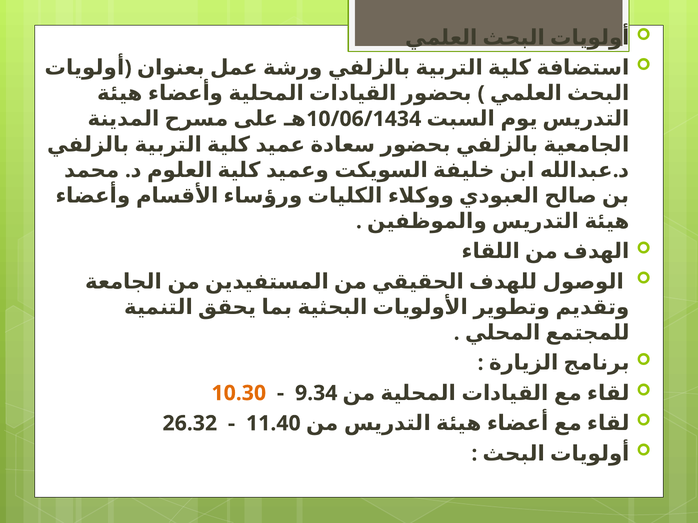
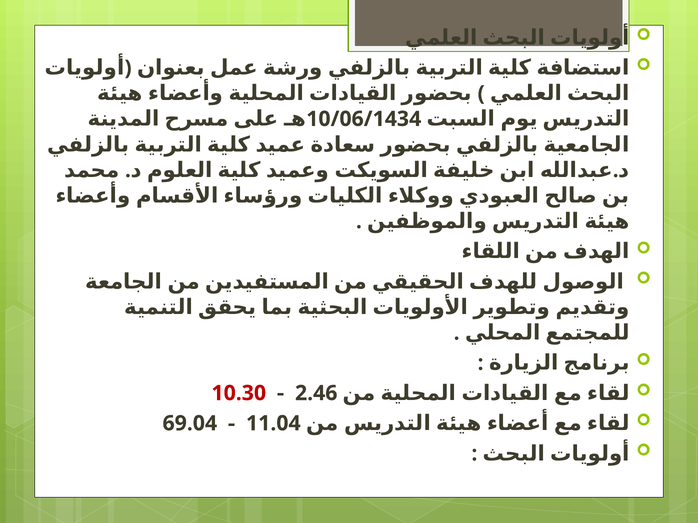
10.30 colour: orange -> red
9.34: 9.34 -> 2.46
26.32: 26.32 -> 69.04
11.40: 11.40 -> 11.04
